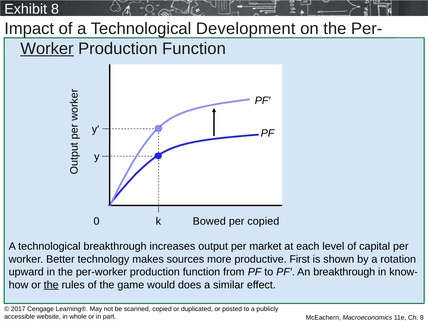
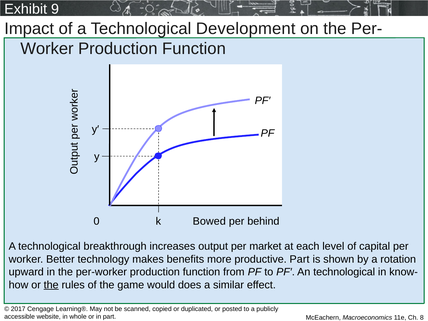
Exhibit 8: 8 -> 9
Worker at (47, 49) underline: present -> none
per copied: copied -> behind
sources: sources -> benefits
productive First: First -> Part
An breakthrough: breakthrough -> technological
